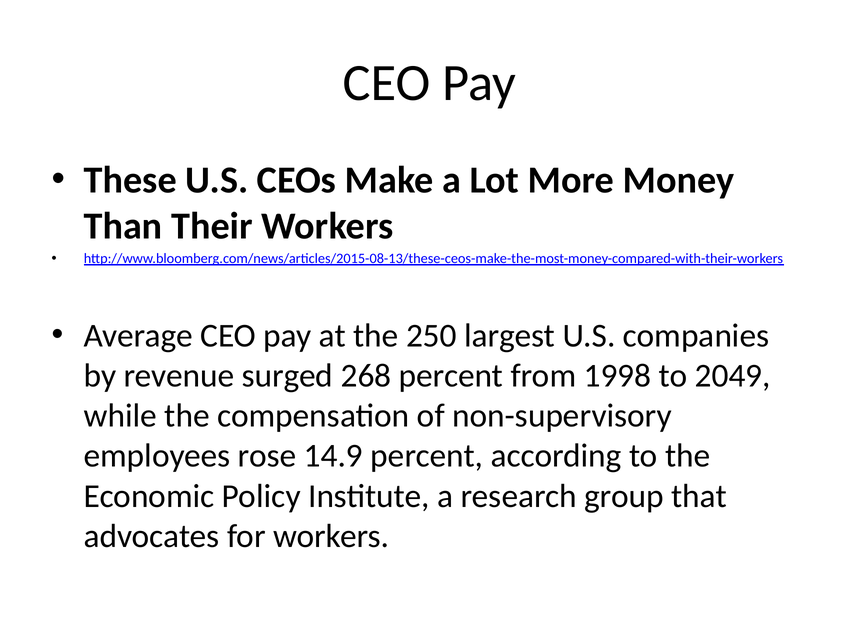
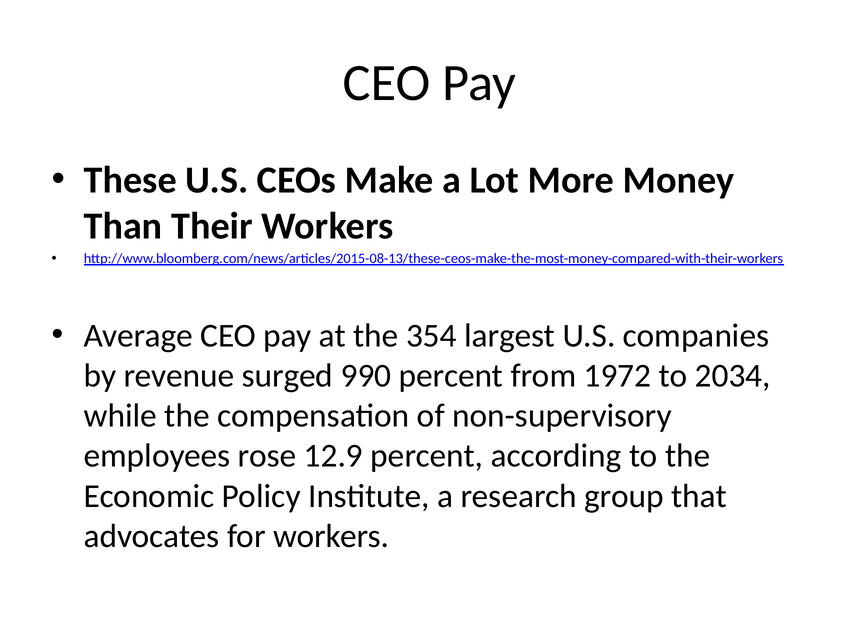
250: 250 -> 354
268: 268 -> 990
1998: 1998 -> 1972
2049: 2049 -> 2034
14.9: 14.9 -> 12.9
